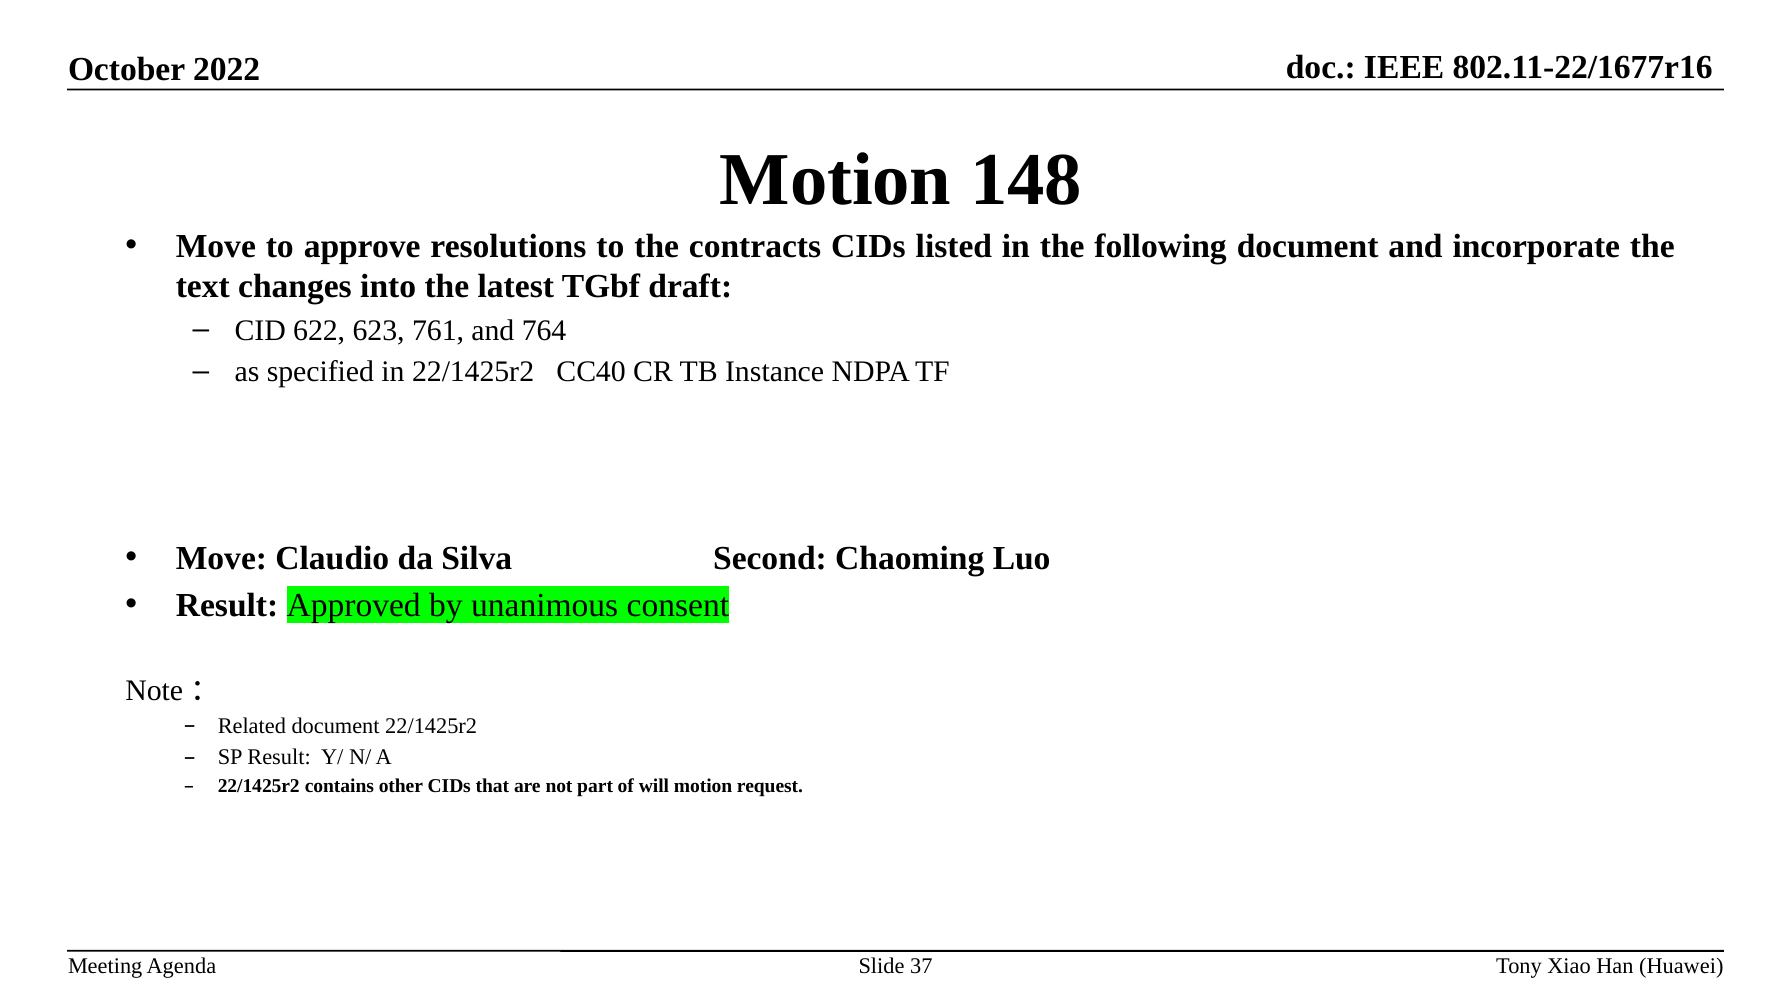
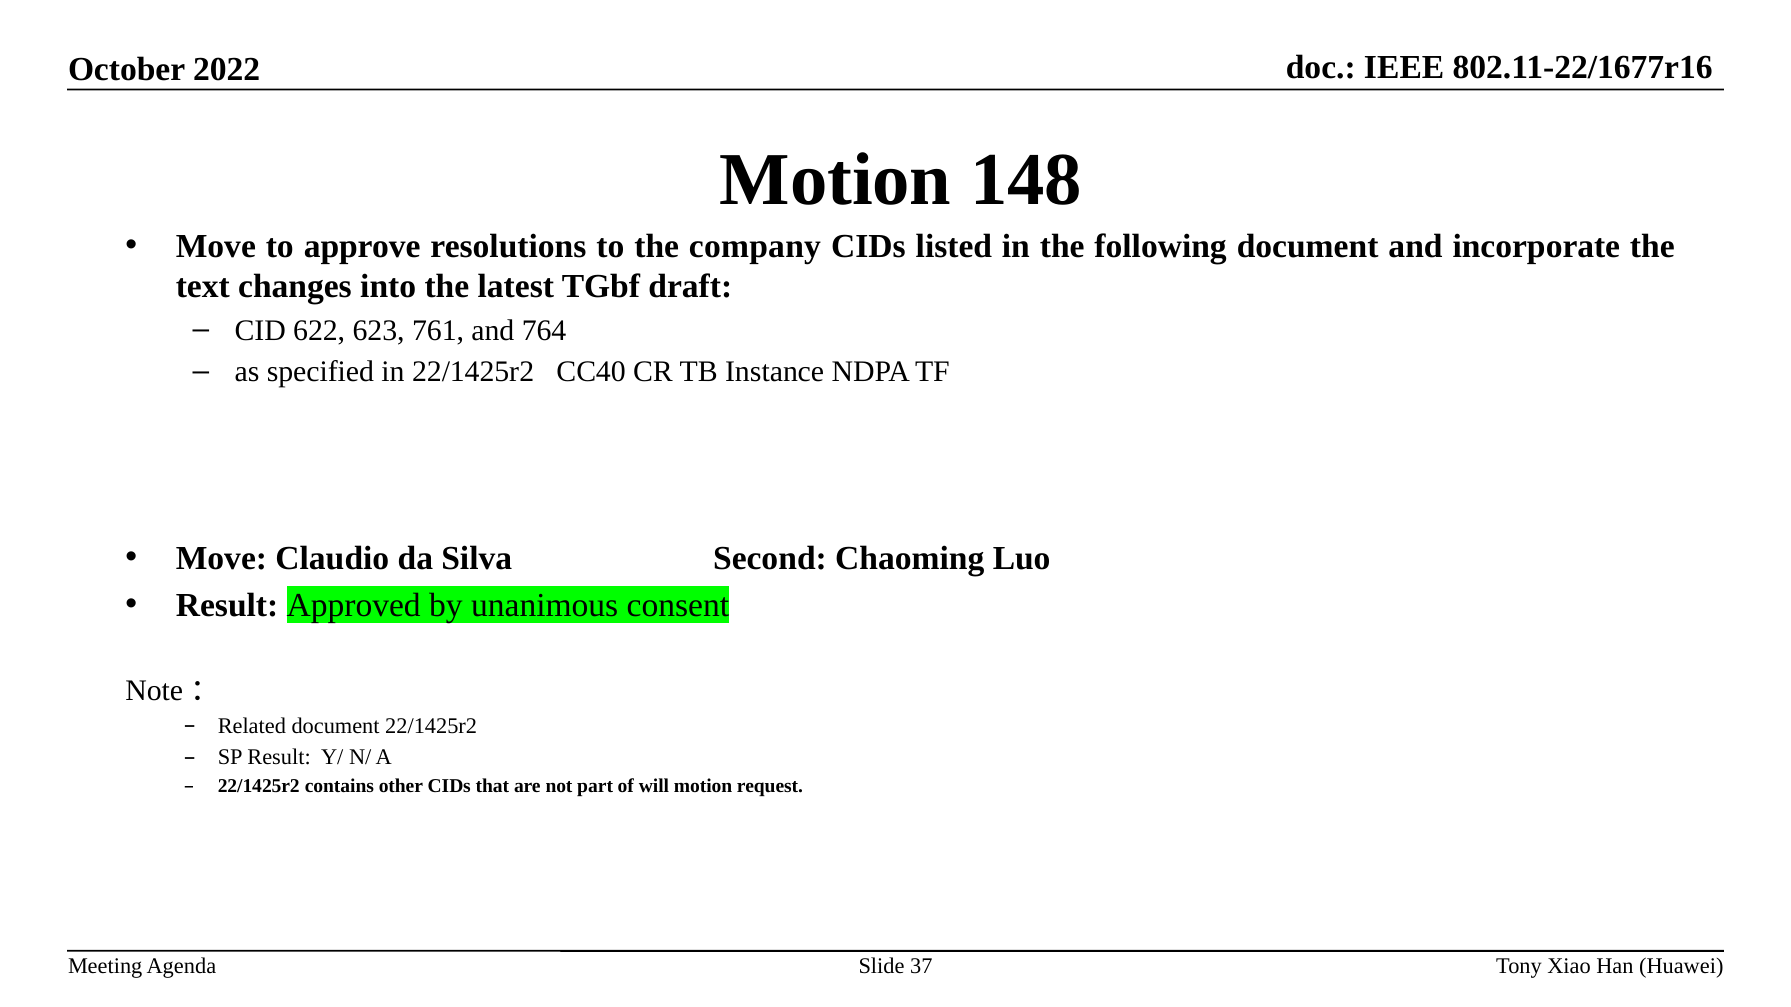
contracts: contracts -> company
